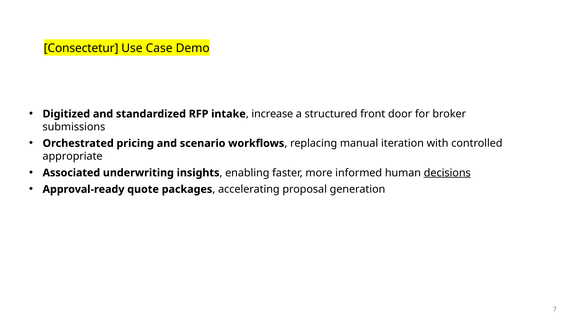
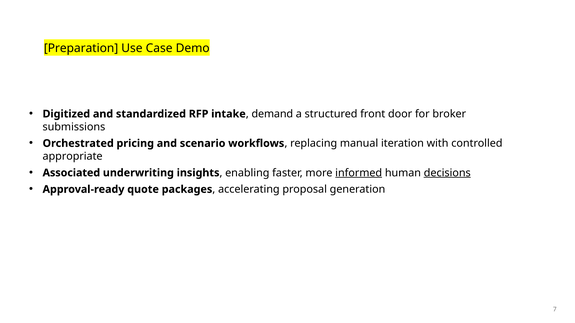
Consectetur: Consectetur -> Preparation
increase: increase -> demand
informed underline: none -> present
